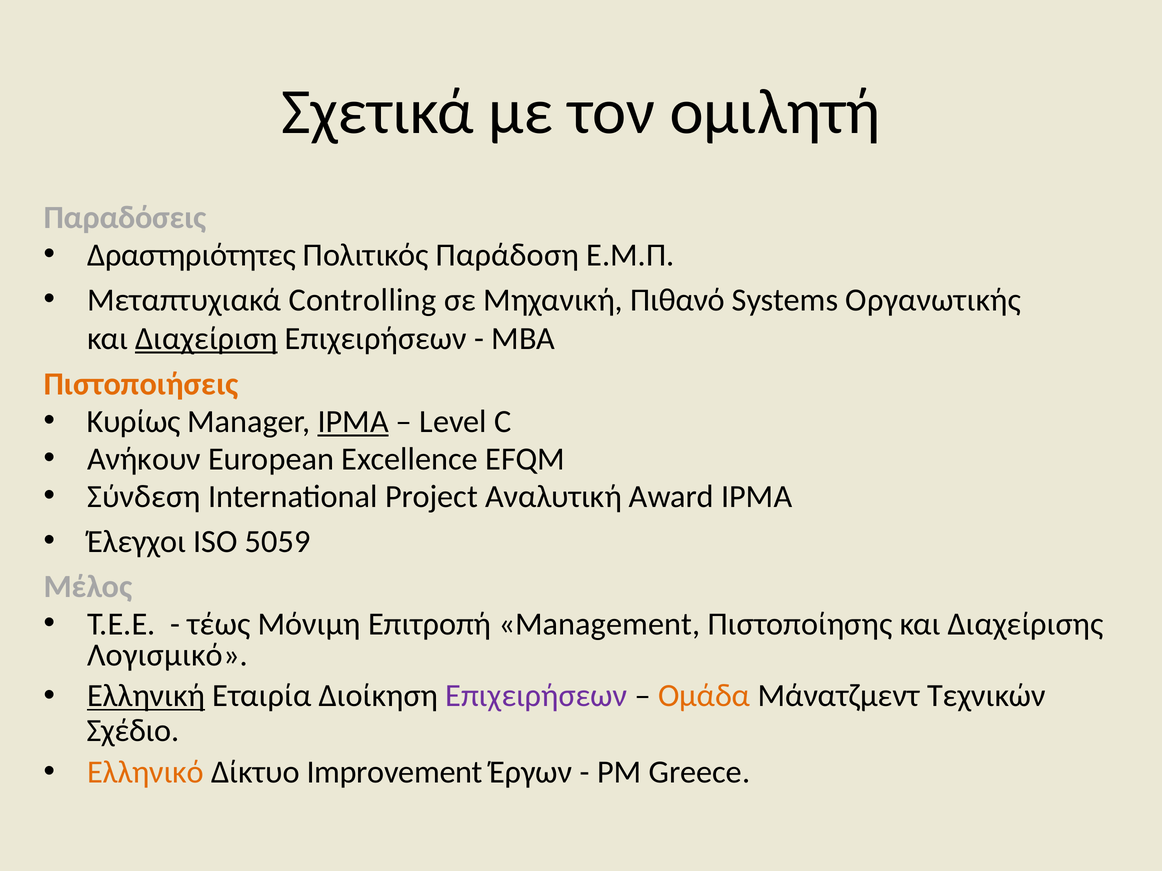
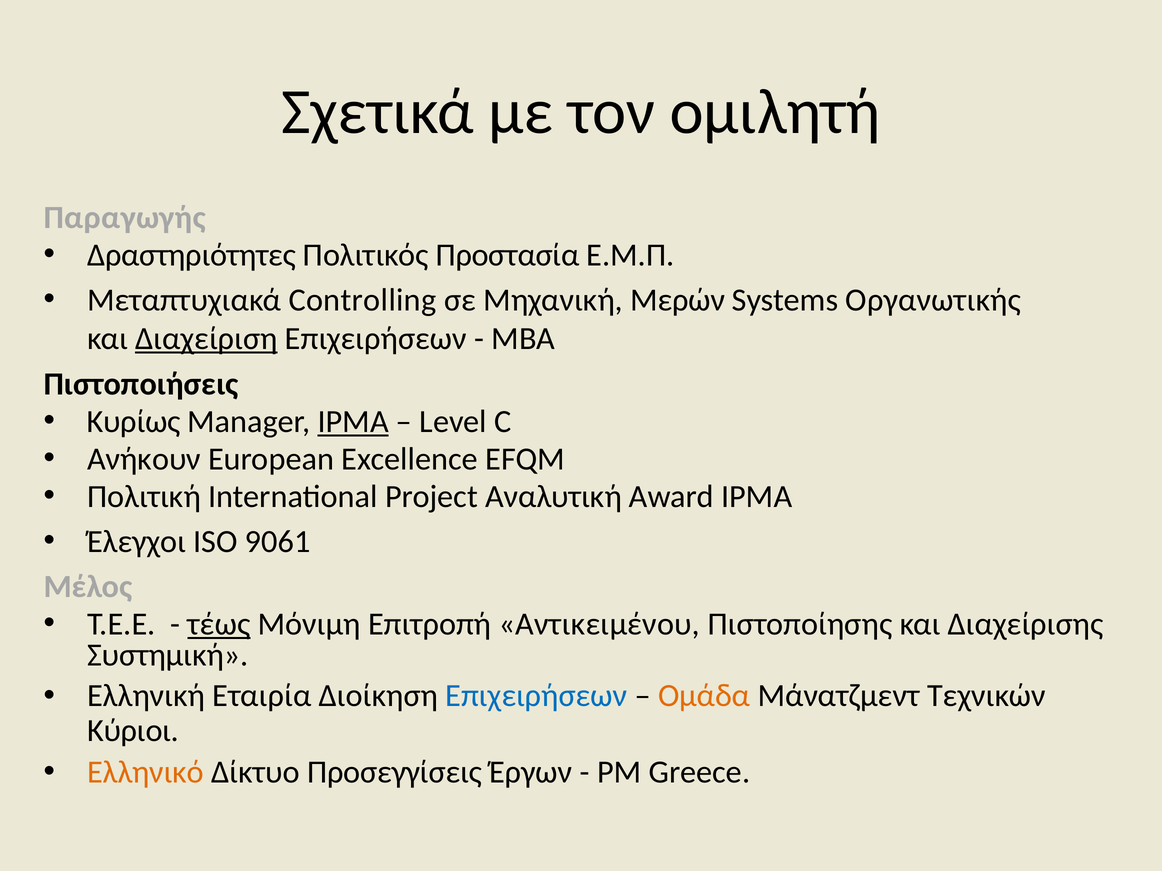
Παραδόσεις: Παραδόσεις -> Παραγωγής
Παράδοση: Παράδοση -> Προστασία
Πιθανό: Πιθανό -> Μερών
Πιστοποιήσεις colour: orange -> black
Σύνδεση: Σύνδεση -> Πολιτική
5059: 5059 -> 9061
τέως underline: none -> present
Management: Management -> Αντικειμένου
Λογισμικό: Λογισμικό -> Συστημική
Ελληνική underline: present -> none
Επιχειρήσεων at (536, 696) colour: purple -> blue
Σχέδιο: Σχέδιο -> Κύριοι
Improvement: Improvement -> Προσεγγίσεις
